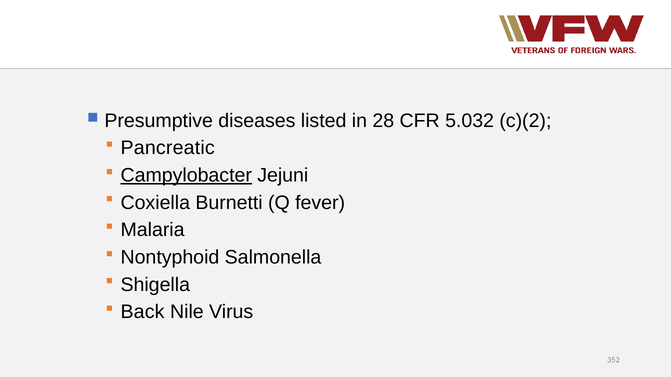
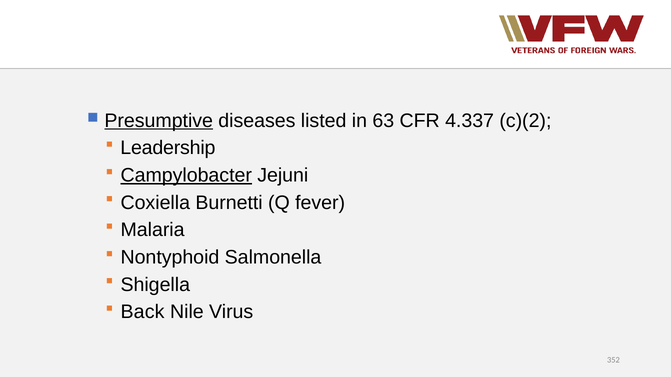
Presumptive underline: none -> present
28: 28 -> 63
5.032: 5.032 -> 4.337
Pancreatic: Pancreatic -> Leadership
